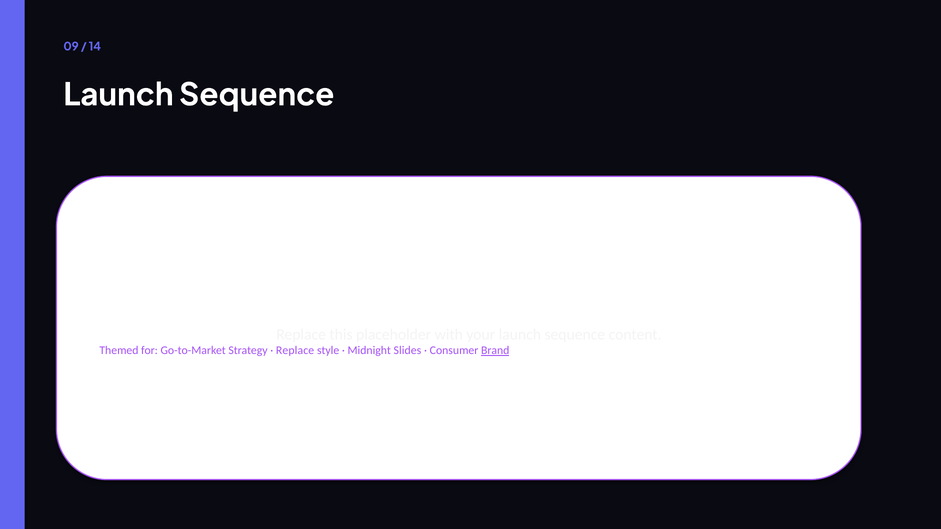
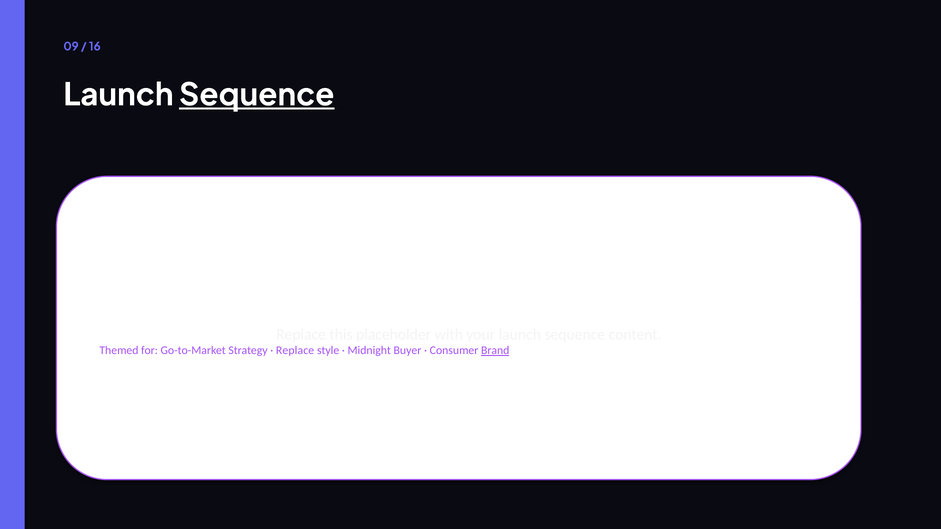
14: 14 -> 16
Sequence at (257, 95) underline: none -> present
Slides: Slides -> Buyer
